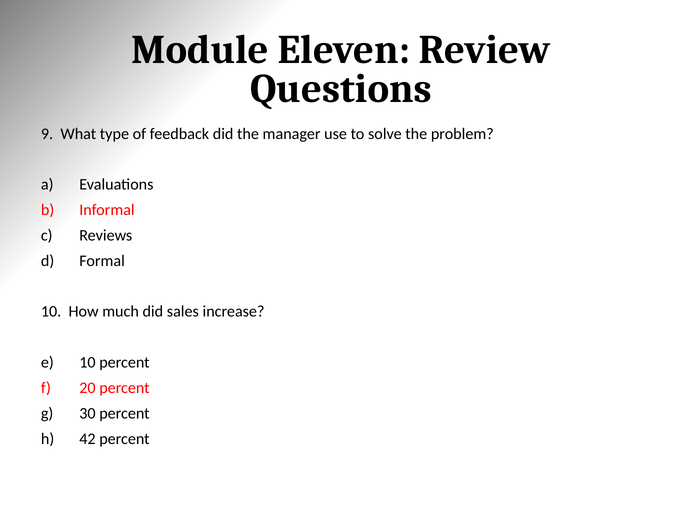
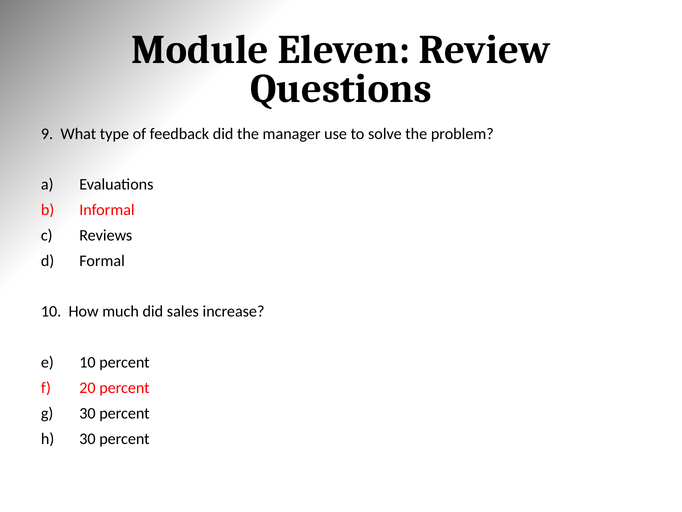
42 at (87, 438): 42 -> 30
